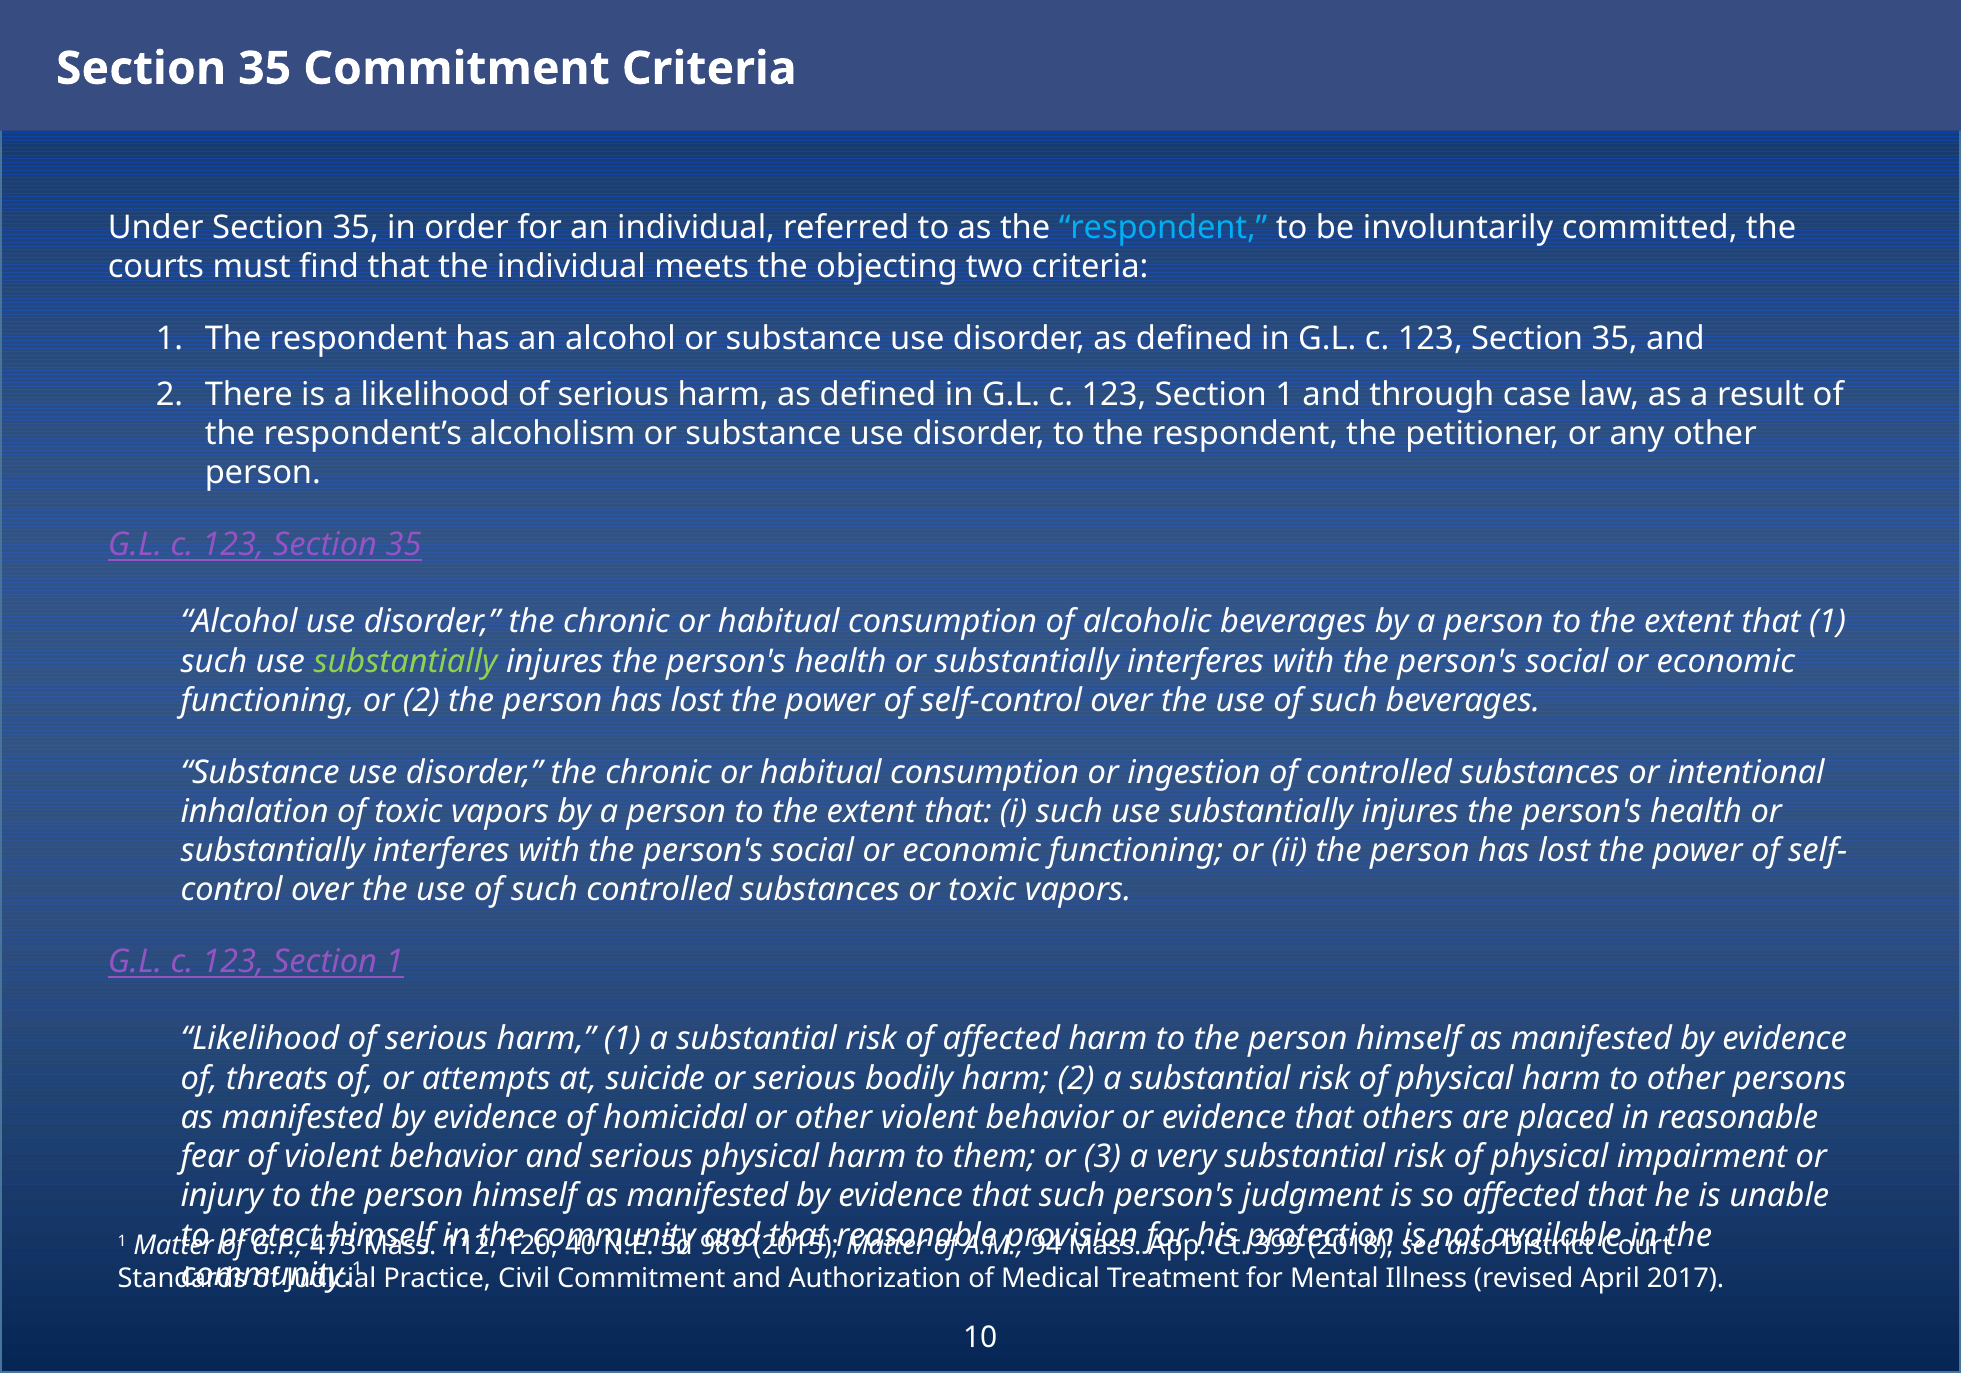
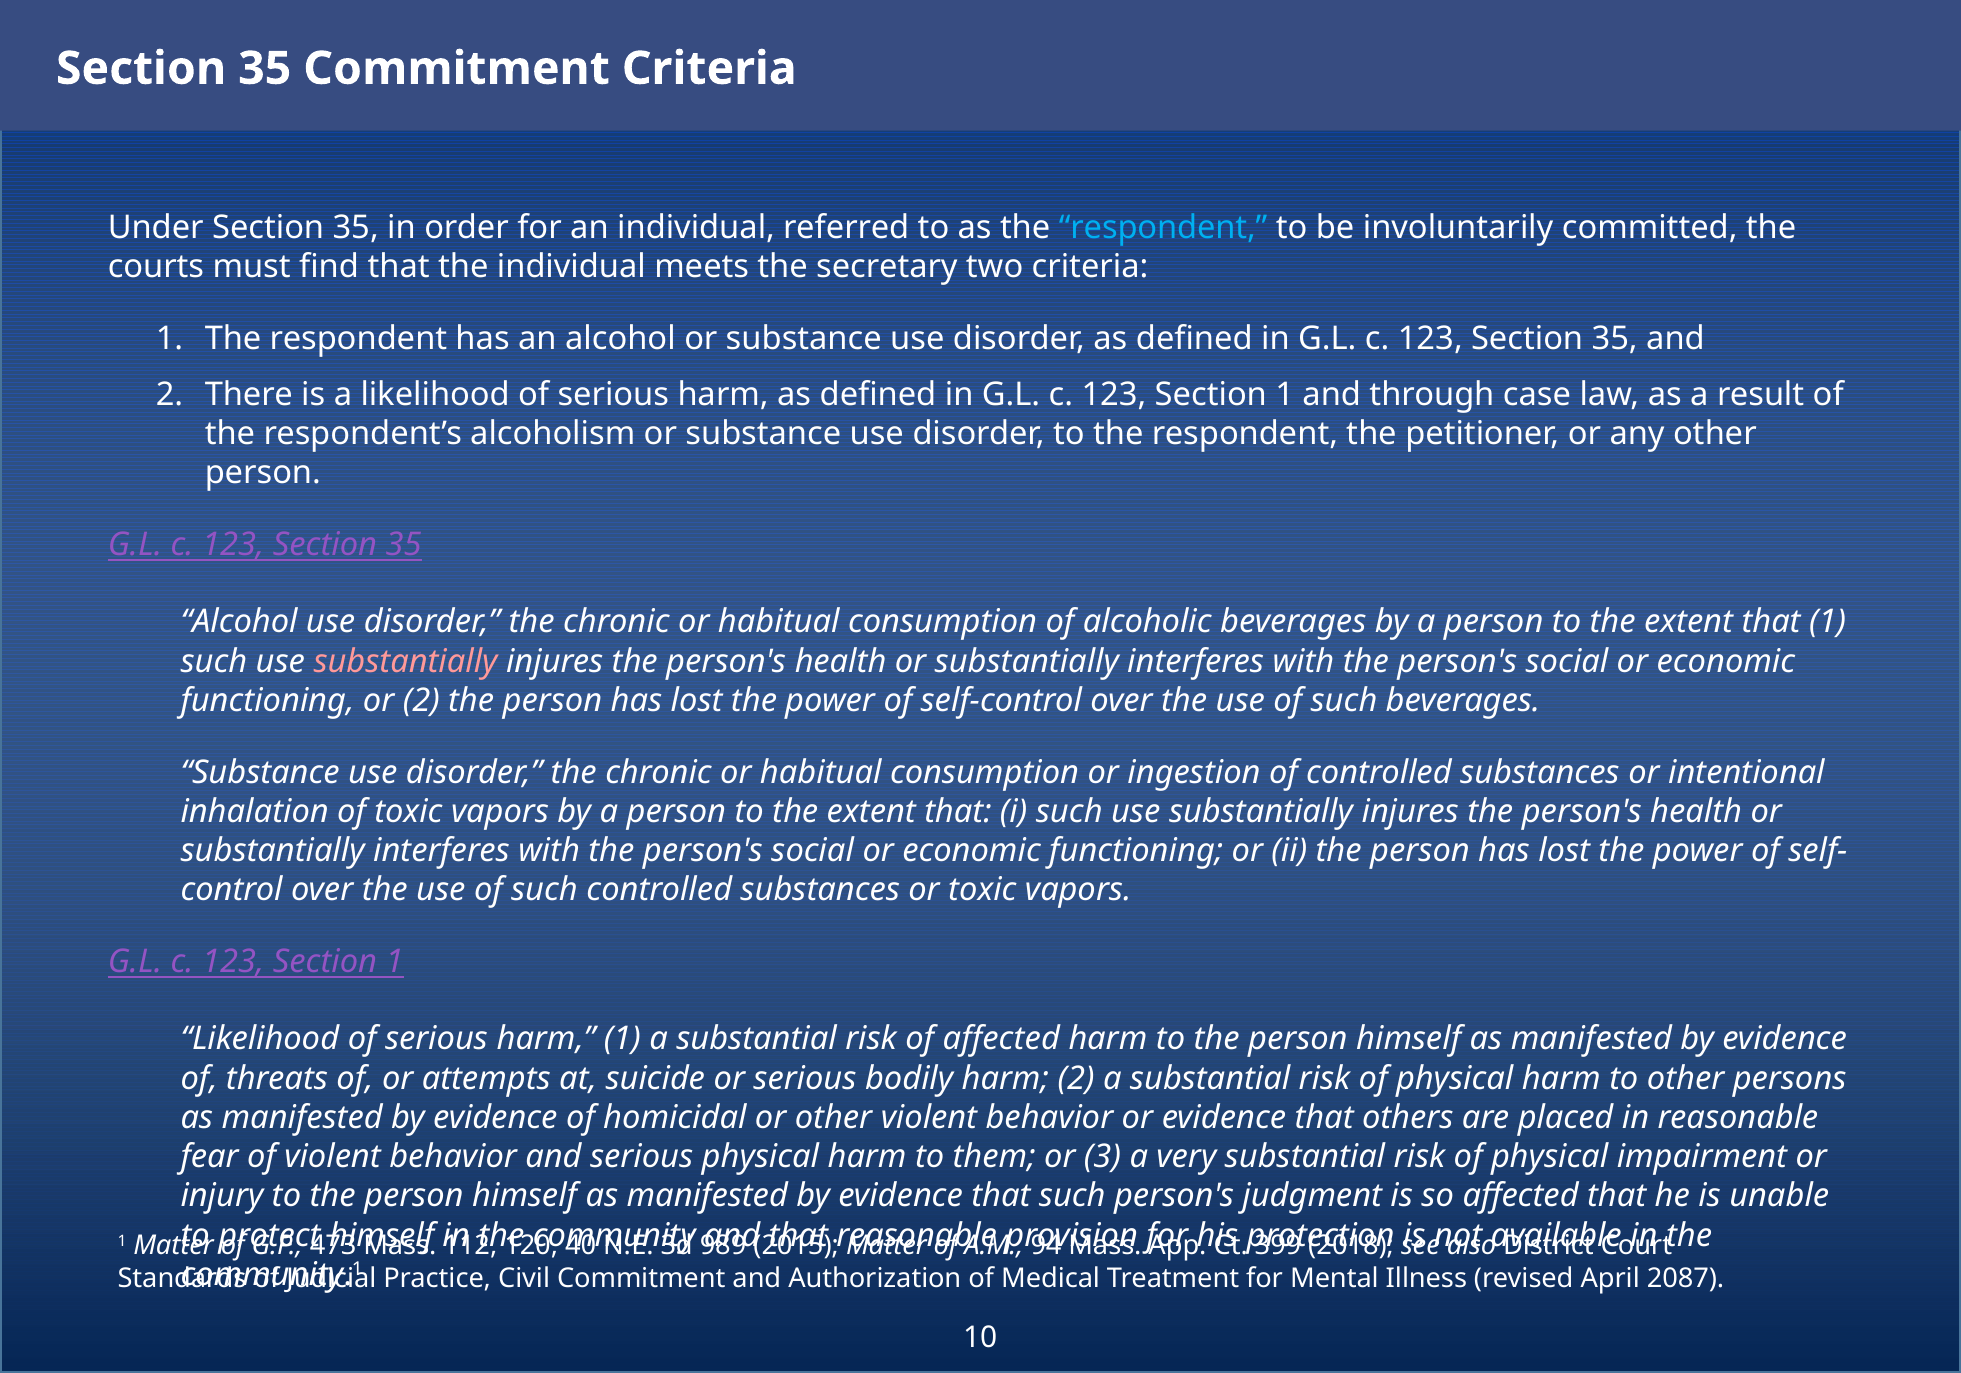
objecting: objecting -> secretary
substantially at (405, 661) colour: light green -> pink
2017: 2017 -> 2087
